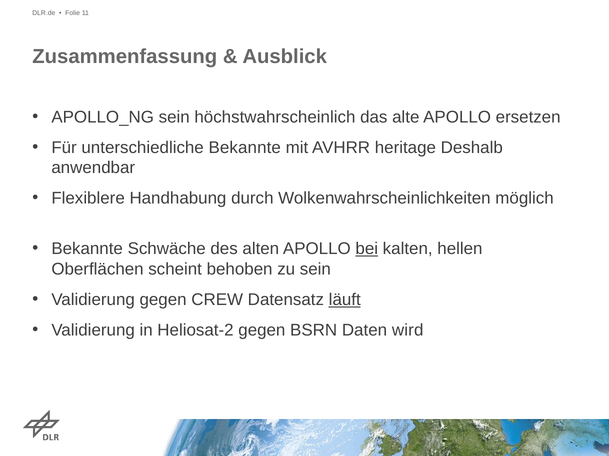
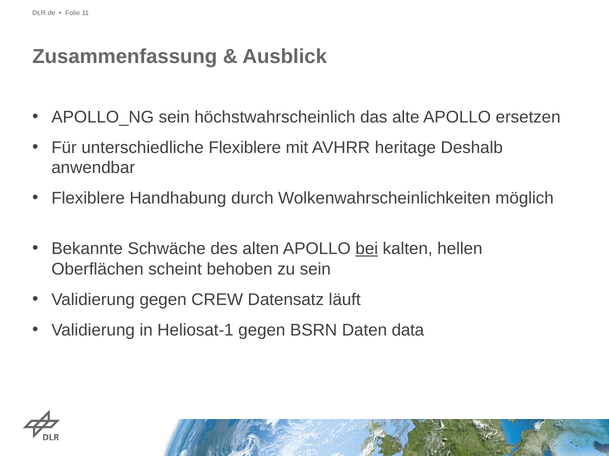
unterschiedliche Bekannte: Bekannte -> Flexiblere
läuft underline: present -> none
Heliosat-2: Heliosat-2 -> Heliosat-1
wird: wird -> data
